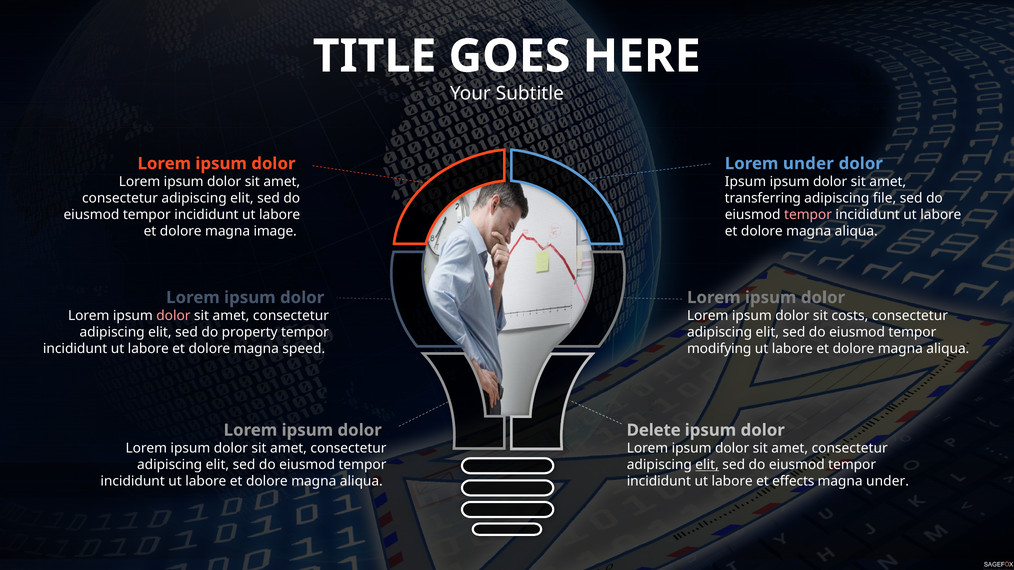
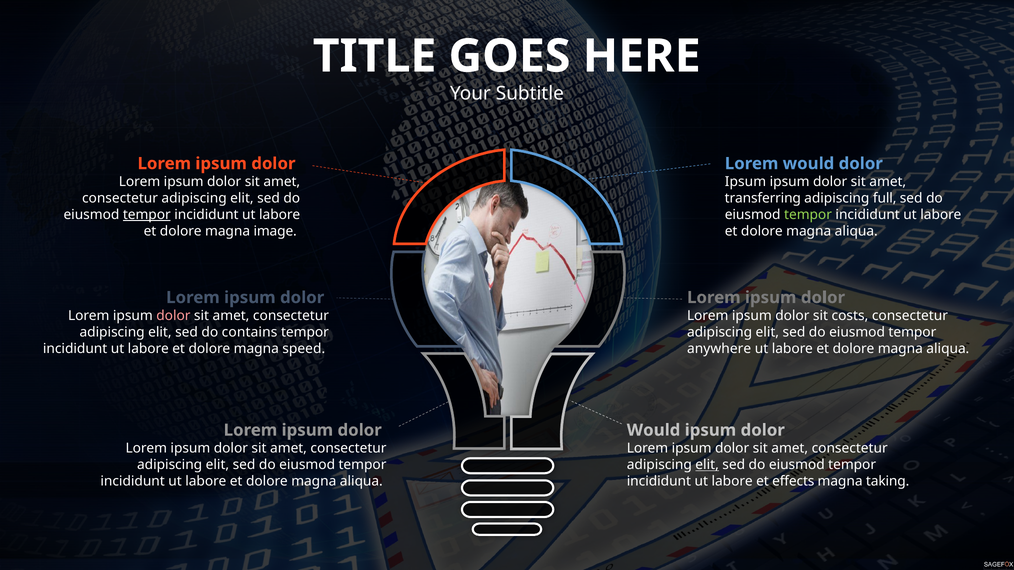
Lorem under: under -> would
file: file -> full
tempor at (147, 215) underline: none -> present
tempor at (808, 215) colour: pink -> light green
property: property -> contains
modifying: modifying -> anywhere
Delete at (654, 430): Delete -> Would
magna under: under -> taking
